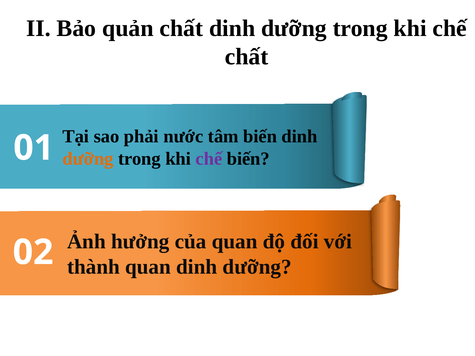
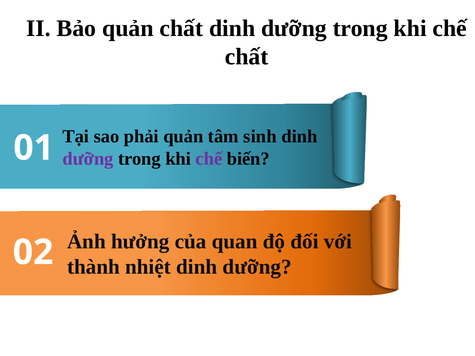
phải nước: nước -> quản
tâm biến: biến -> sinh
dưỡng at (88, 159) colour: orange -> purple
thành quan: quan -> nhiệt
